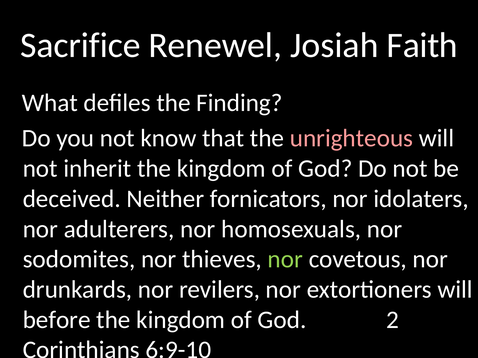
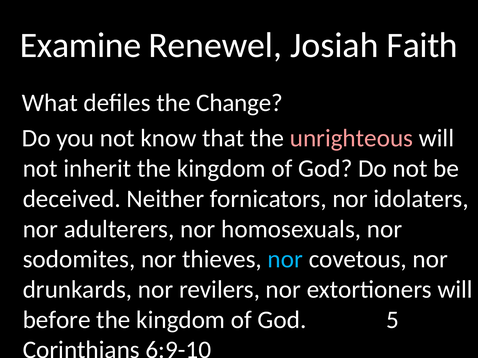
Sacrifice: Sacrifice -> Examine
Finding: Finding -> Change
nor at (285, 260) colour: light green -> light blue
2: 2 -> 5
